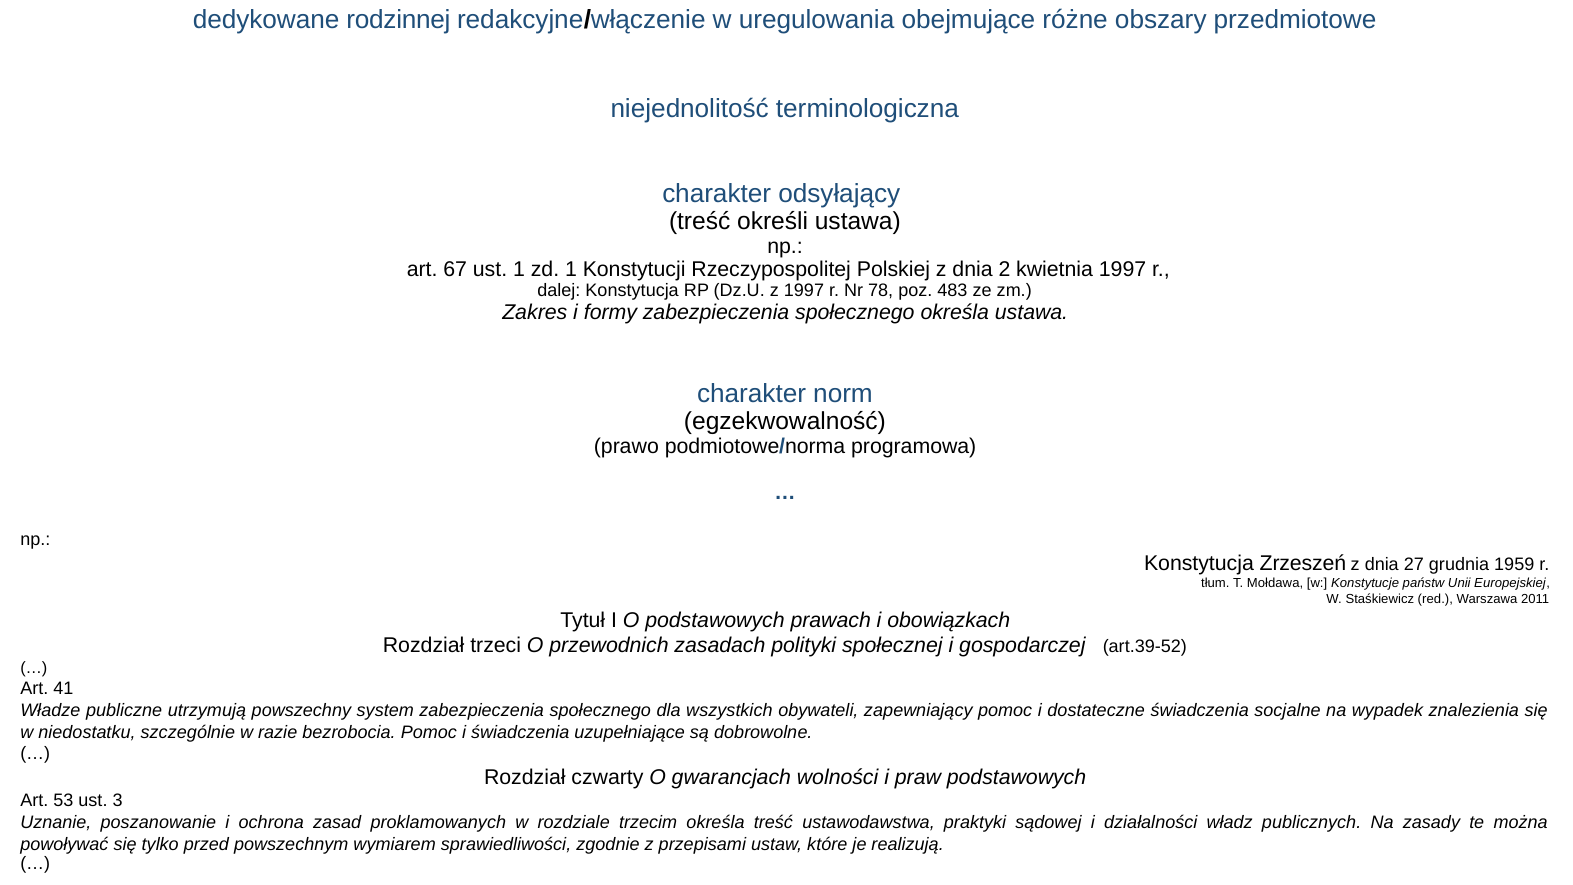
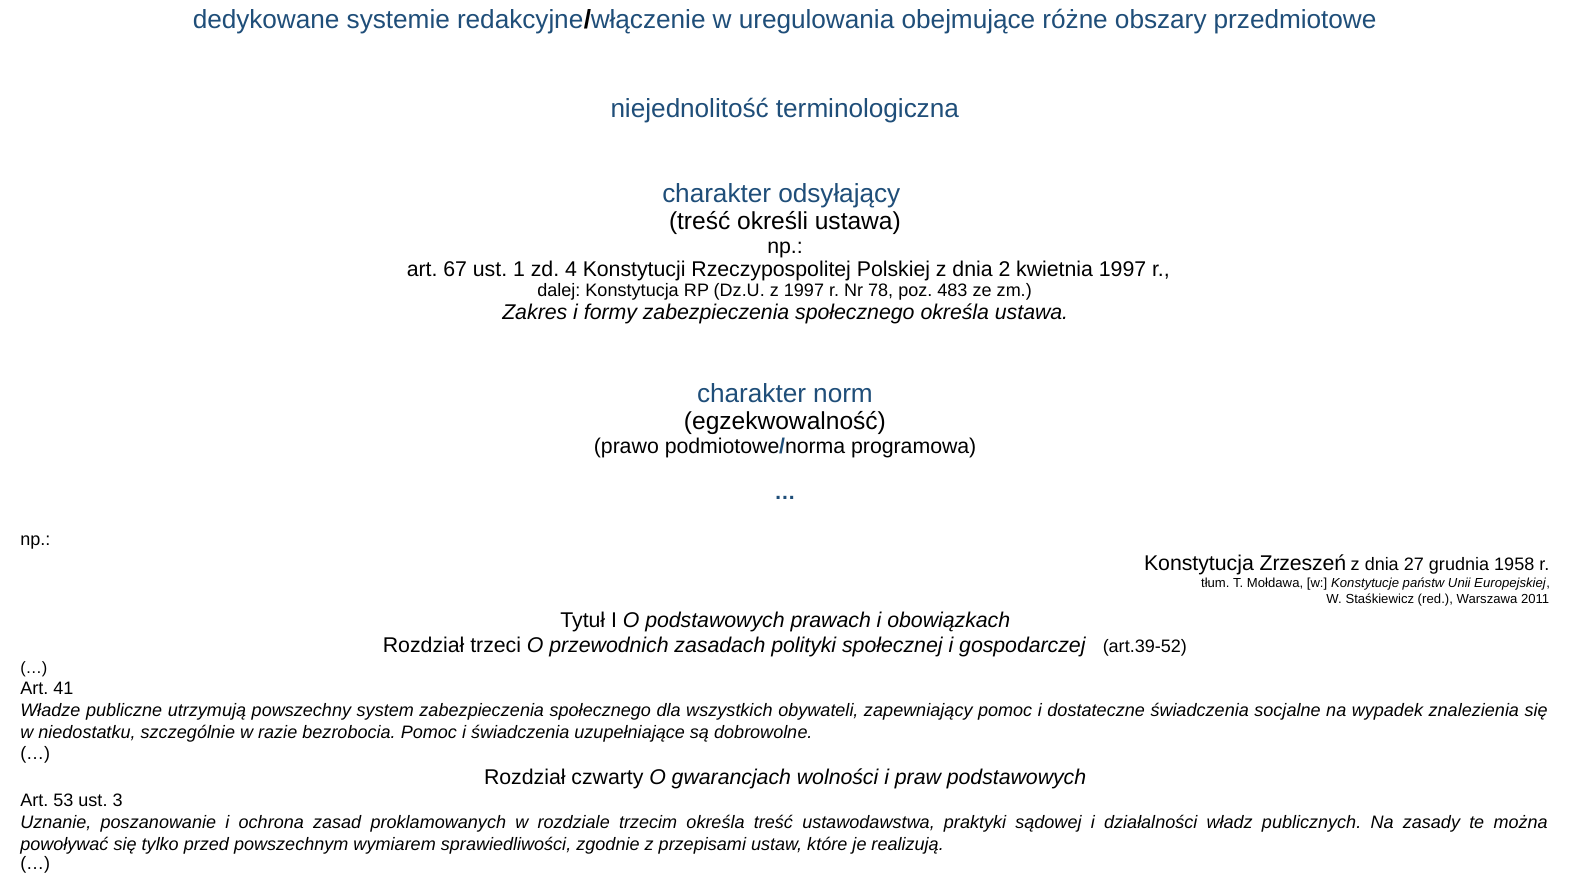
rodzinnej: rodzinnej -> systemie
zd 1: 1 -> 4
1959: 1959 -> 1958
